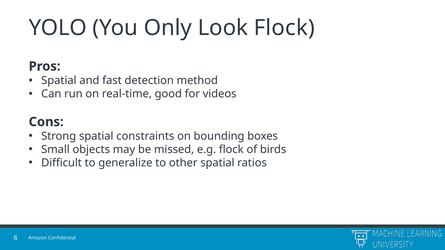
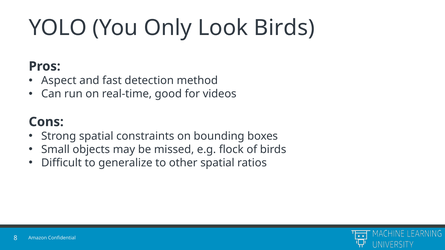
Look Flock: Flock -> Birds
Spatial at (59, 81): Spatial -> Aspect
